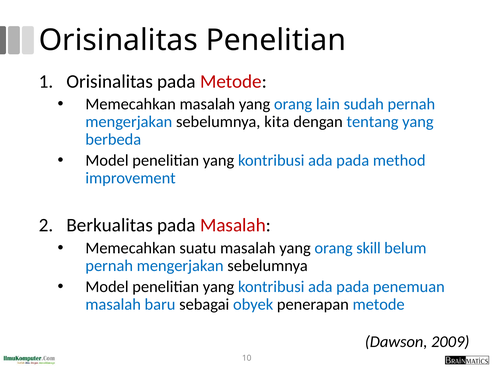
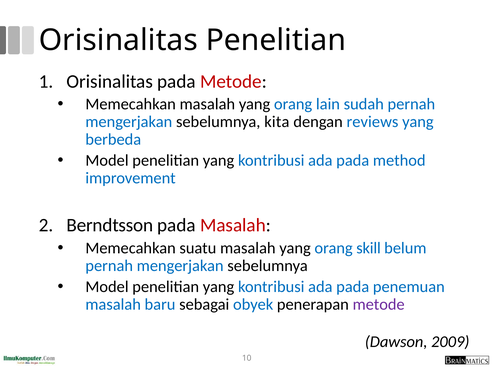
tentang: tentang -> reviews
Berkualitas: Berkualitas -> Berndtsson
metode at (379, 305) colour: blue -> purple
